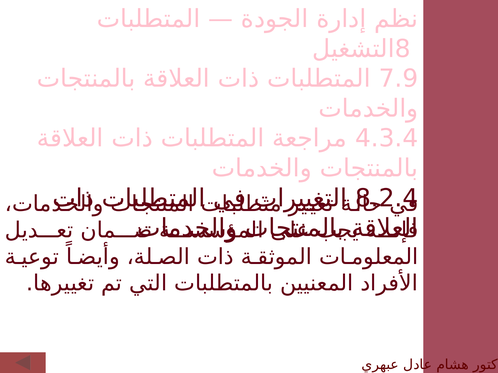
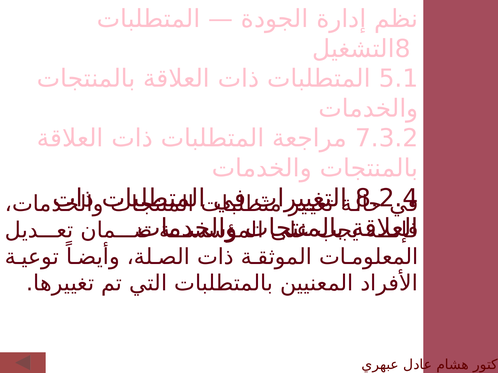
7.9: 7.9 -> 5.1
4.3.4: 4.3.4 -> 7.3.2
